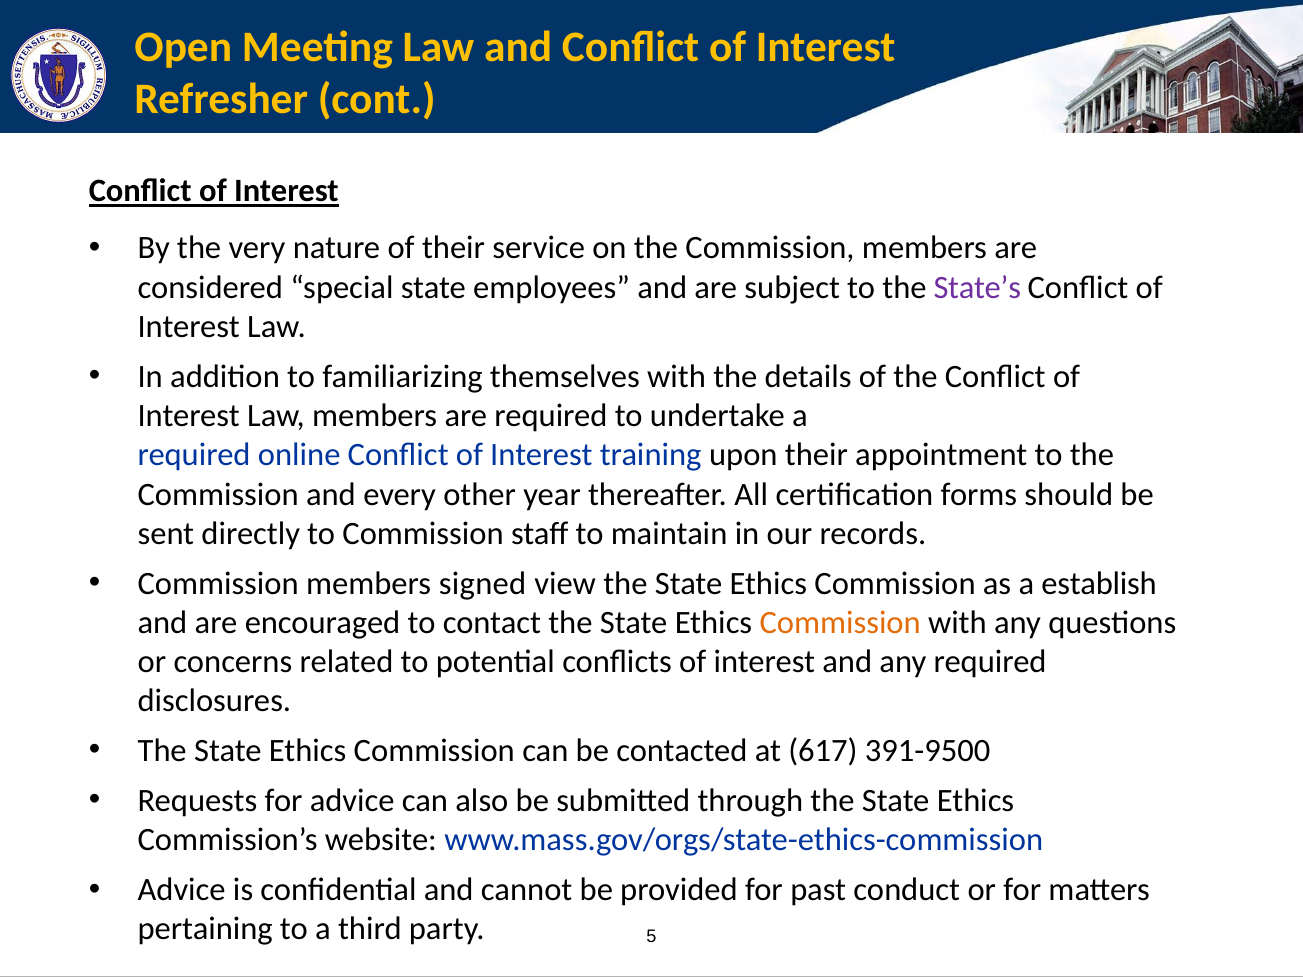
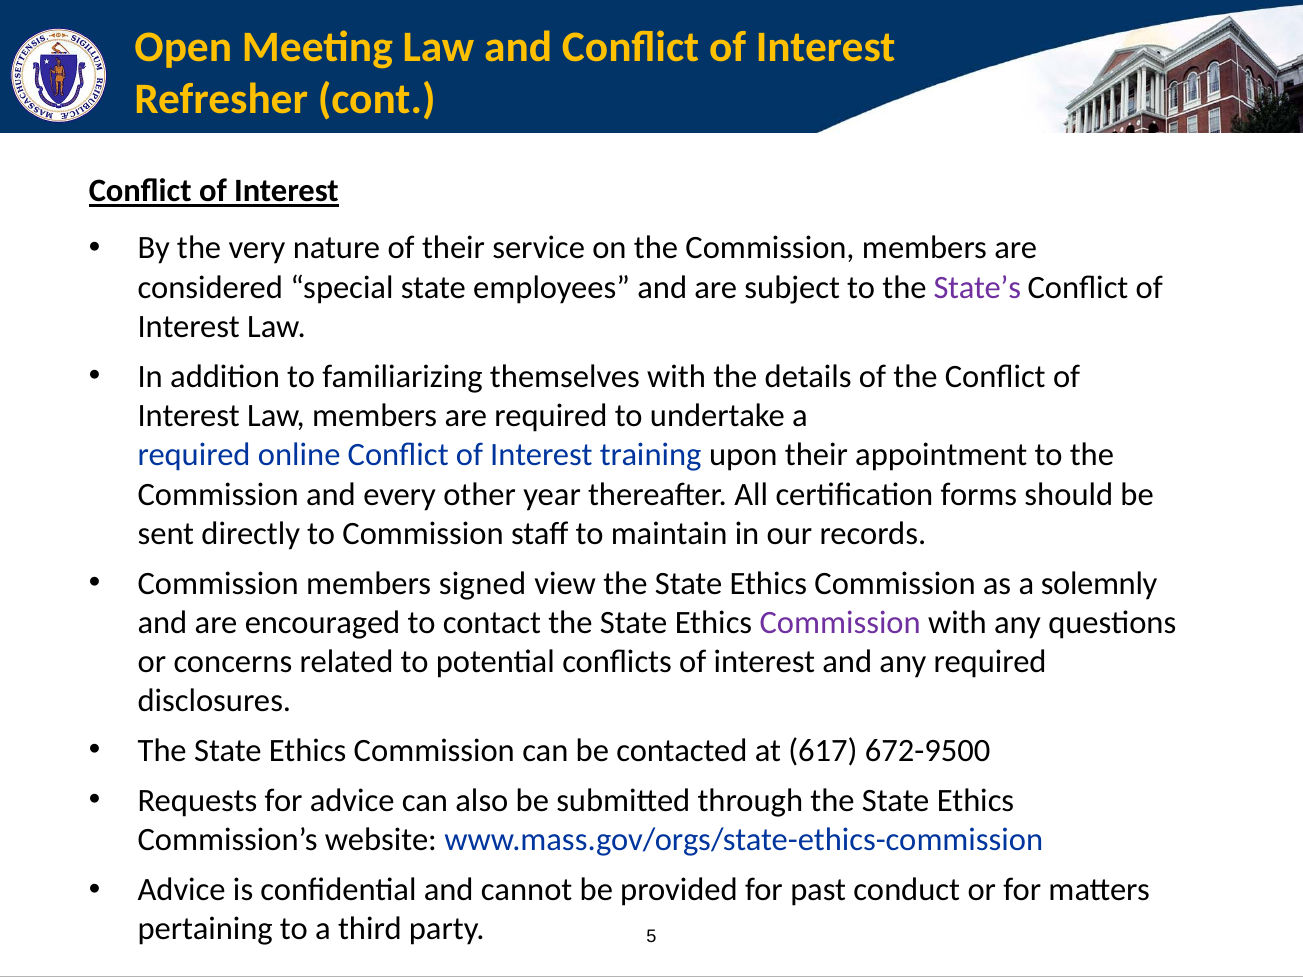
establish: establish -> solemnly
Commission at (840, 623) colour: orange -> purple
391-9500: 391-9500 -> 672-9500
